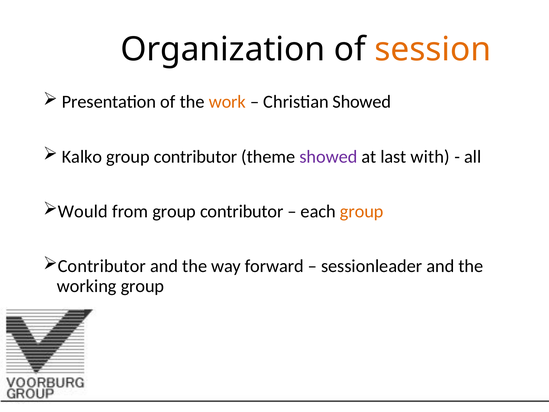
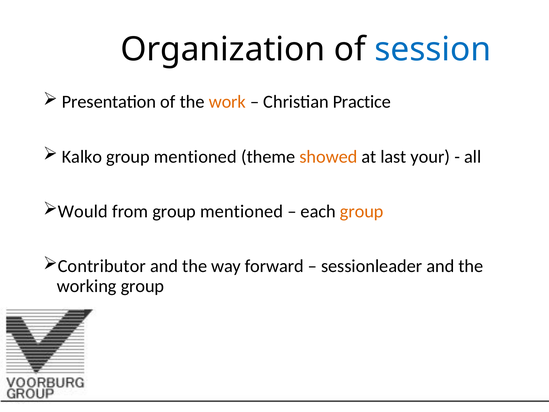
session colour: orange -> blue
Christian Showed: Showed -> Practice
contributor at (196, 157): contributor -> mentioned
showed at (328, 157) colour: purple -> orange
with: with -> your
from group contributor: contributor -> mentioned
